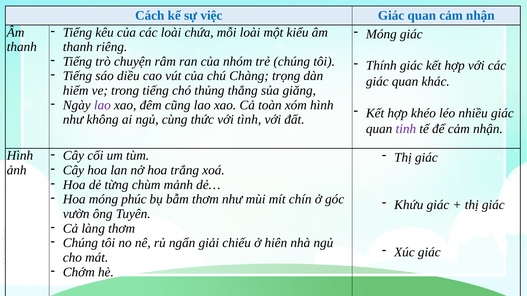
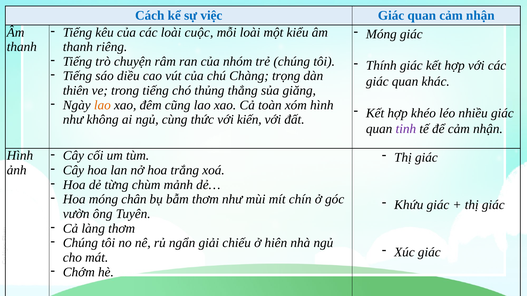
chứa: chứa -> cuộc
hiếm: hiếm -> thiên
lao at (102, 105) colour: purple -> orange
tình: tình -> kiến
phúc: phúc -> chân
